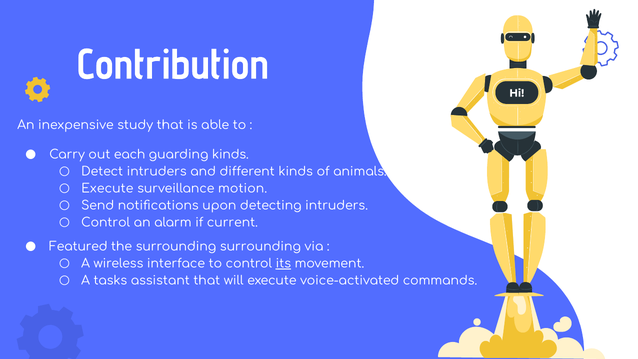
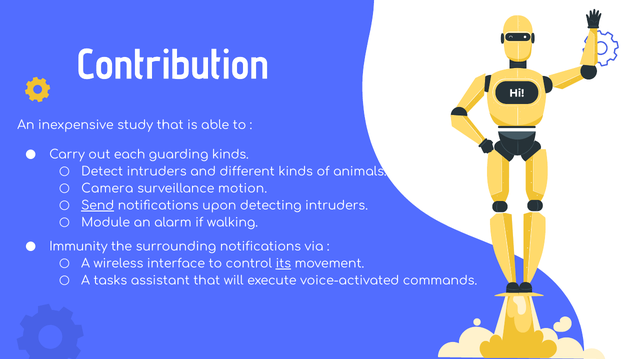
Execute at (107, 189): Execute -> Camera
Send underline: none -> present
Control at (106, 223): Control -> Module
current: current -> walking
Featured: Featured -> Immunity
surrounding surrounding: surrounding -> notifications
